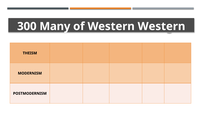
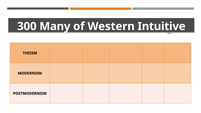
Western Western: Western -> Intuitive
